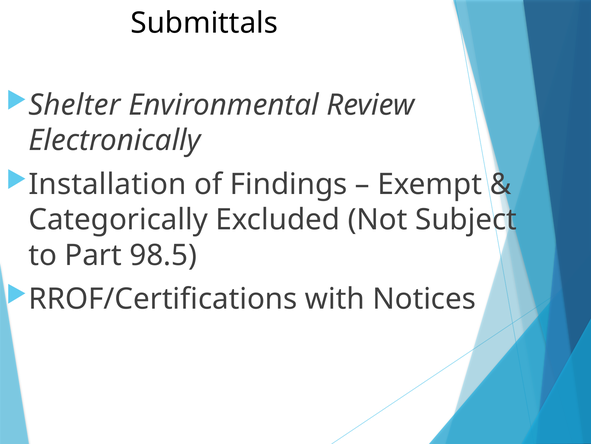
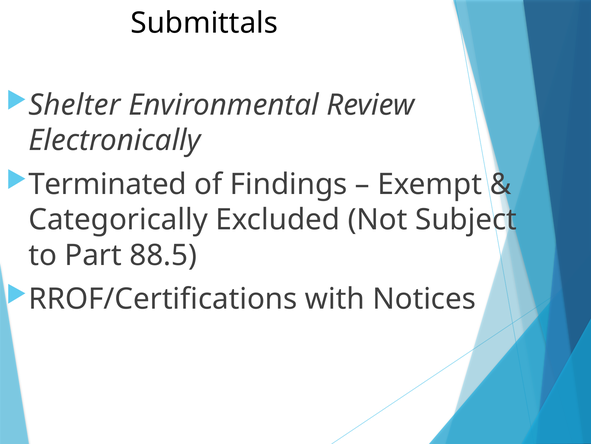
Installation: Installation -> Terminated
98.5: 98.5 -> 88.5
